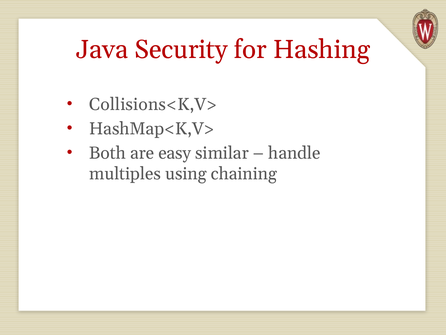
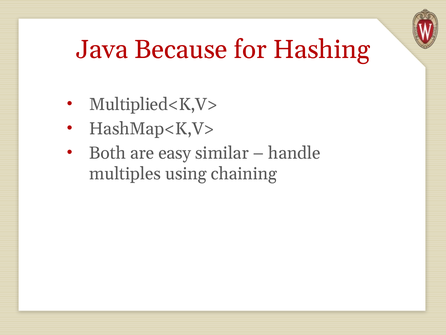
Security: Security -> Because
Collisions<K,V>: Collisions<K,V> -> Multiplied<K,V>
